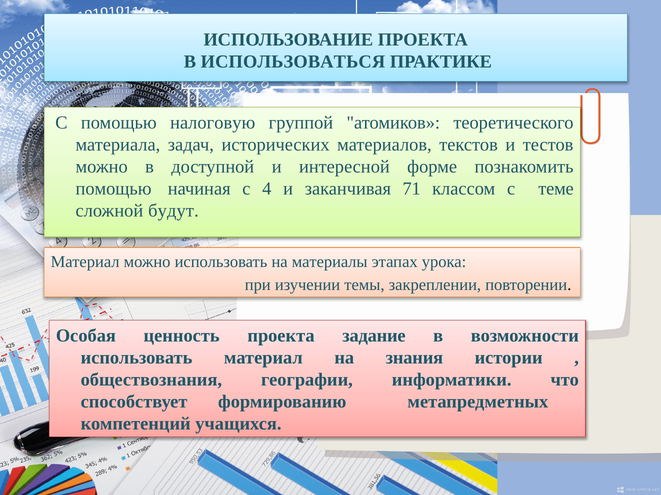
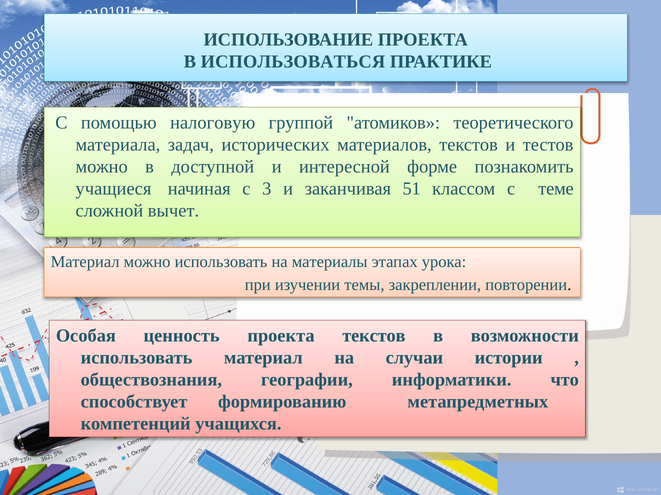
помощью at (114, 189): помощью -> учащиеся
4: 4 -> 3
71: 71 -> 51
будут: будут -> вычет
проекта задание: задание -> текстов
знания: знания -> случаи
